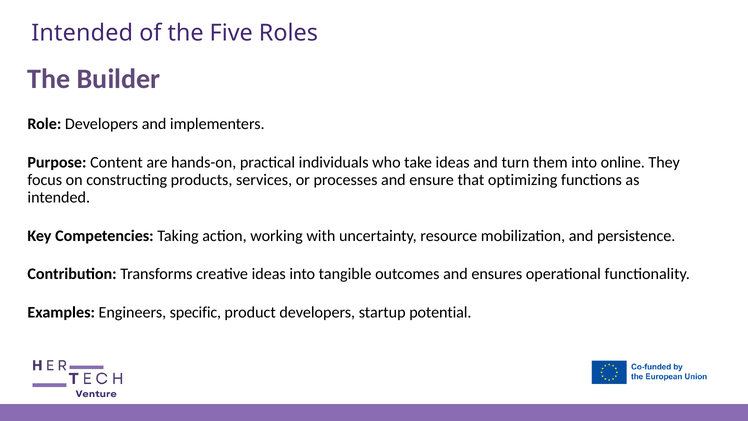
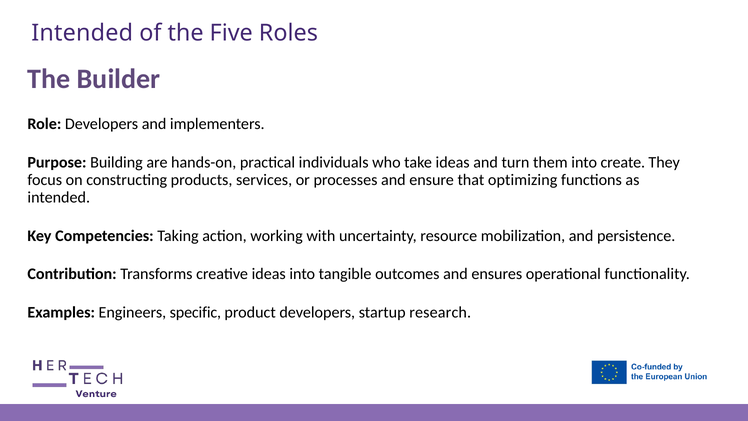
Content: Content -> Building
online: online -> create
potential: potential -> research
